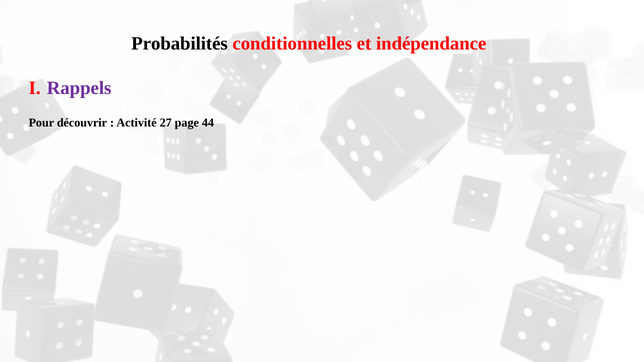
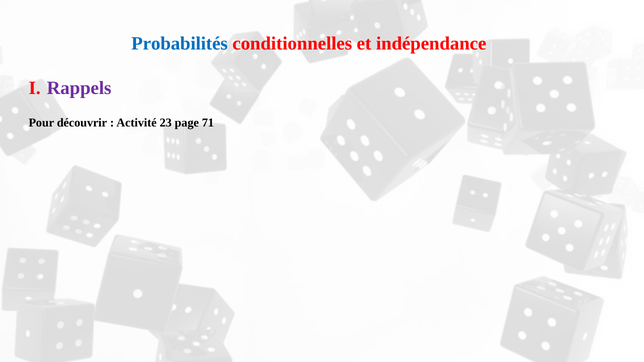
Probabilités colour: black -> blue
27: 27 -> 23
44: 44 -> 71
